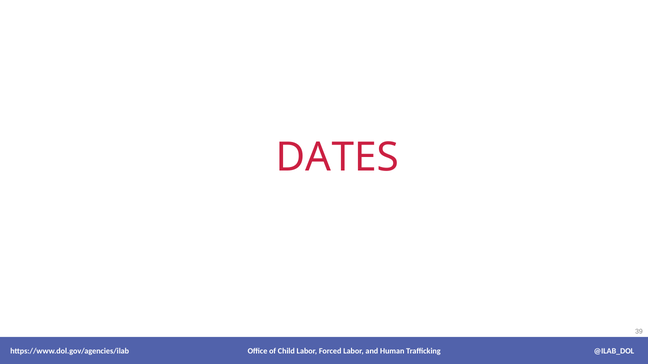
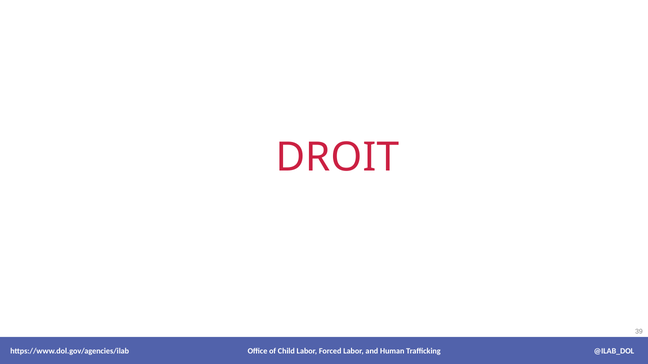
DATES: DATES -> DROIT
